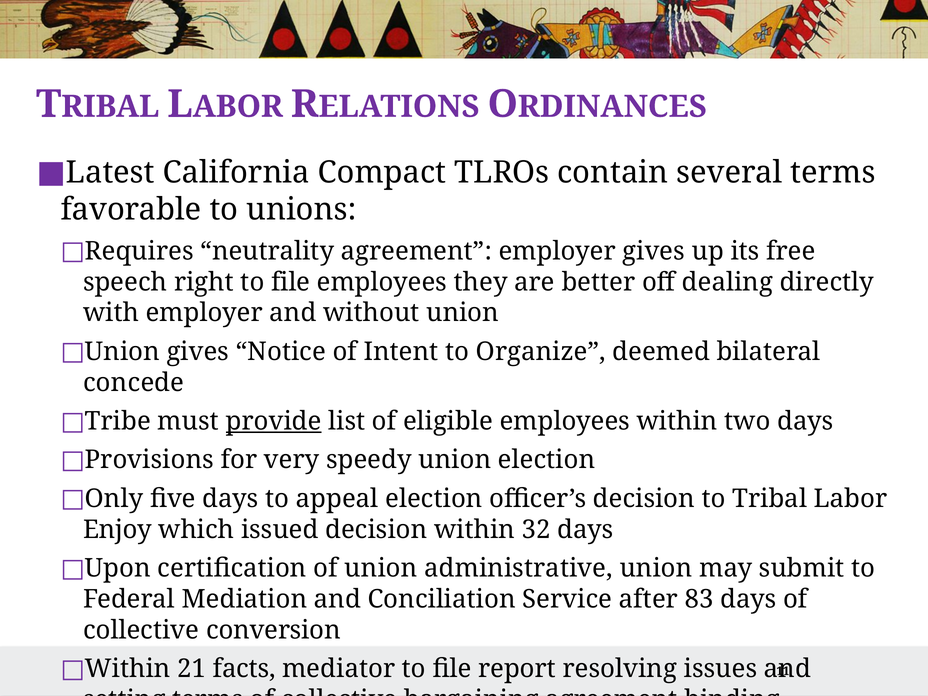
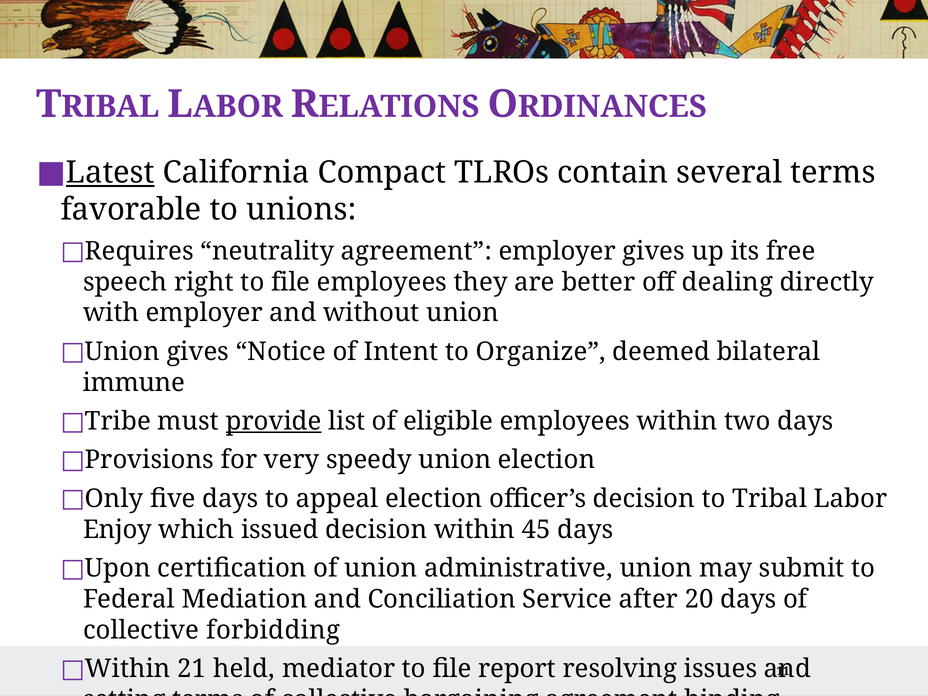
Latest underline: none -> present
concede: concede -> immune
32: 32 -> 45
83: 83 -> 20
conversion: conversion -> forbidding
facts: facts -> held
